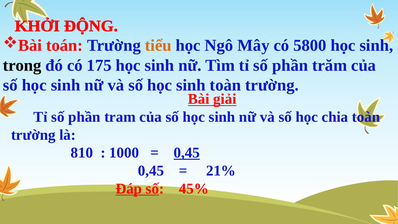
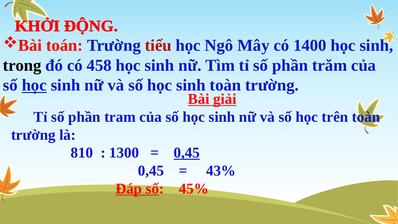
tiểu colour: orange -> red
5800: 5800 -> 1400
175: 175 -> 458
học at (34, 85) underline: none -> present
chia: chia -> trên
1000: 1000 -> 1300
21%: 21% -> 43%
